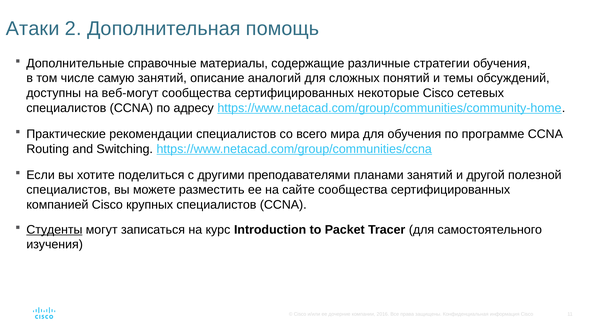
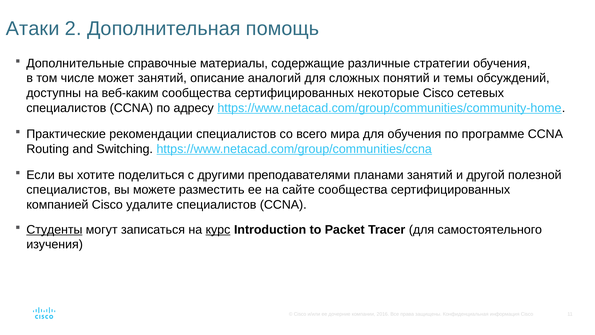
самую: самую -> может
веб-могут: веб-могут -> веб-каким
крупных: крупных -> удалите
курс underline: none -> present
